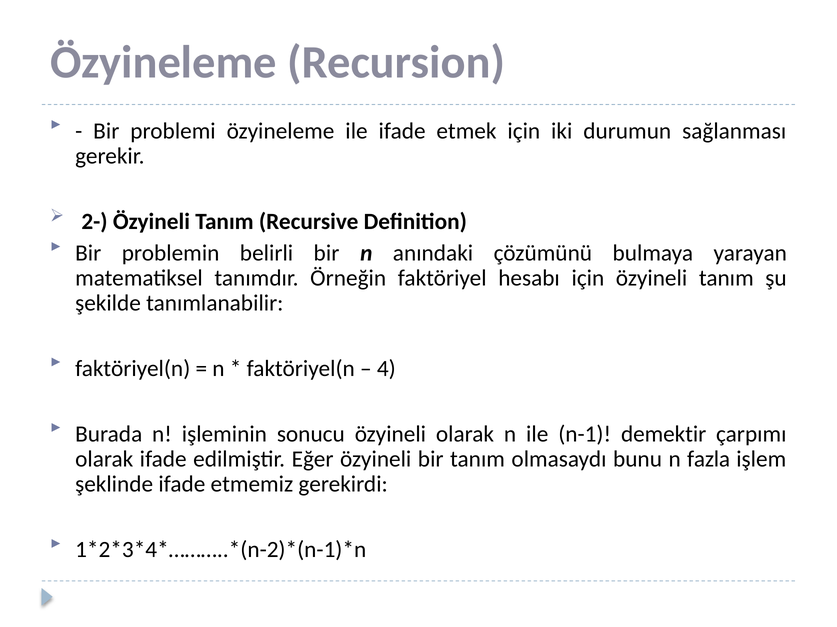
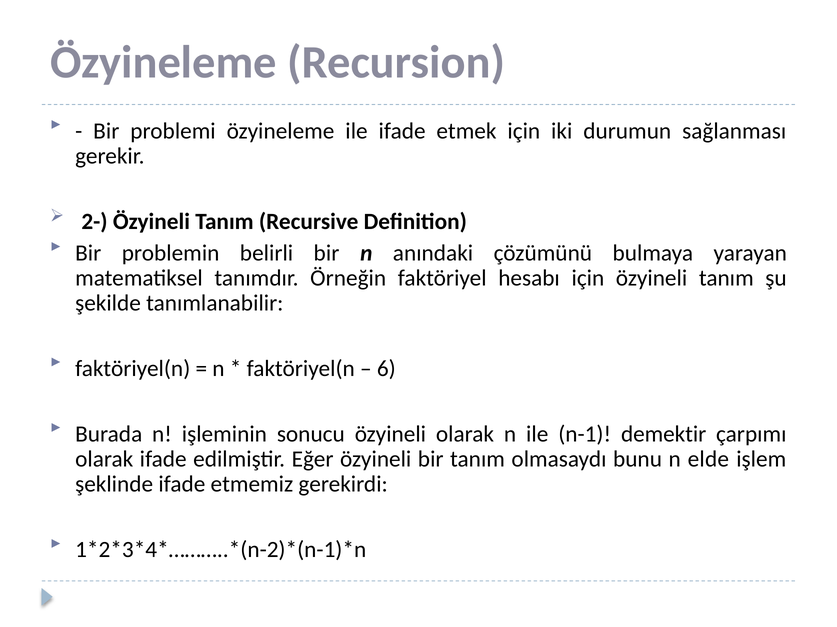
4: 4 -> 6
fazla: fazla -> elde
